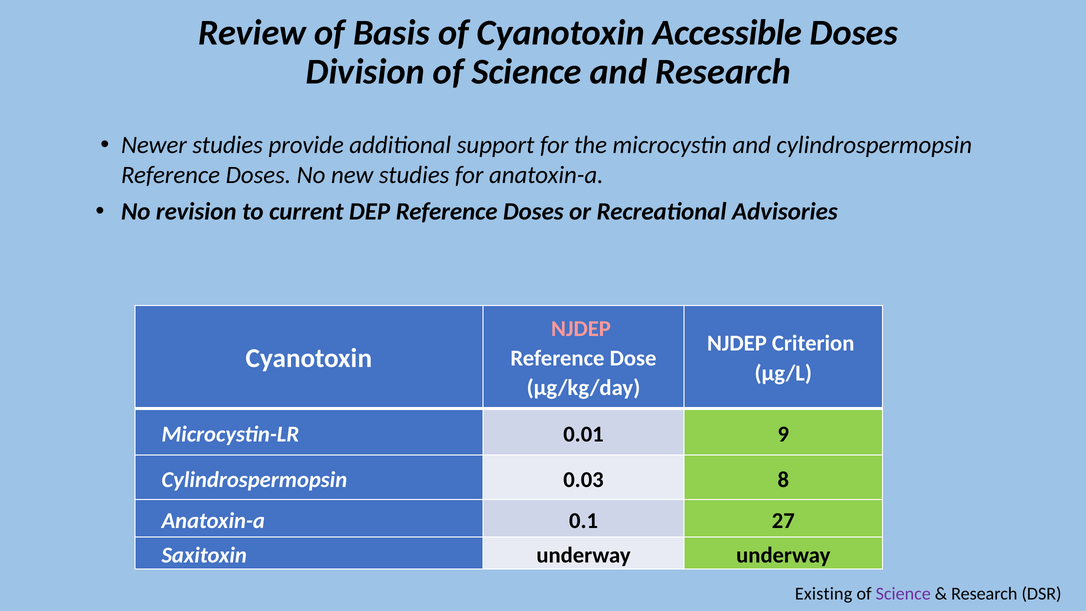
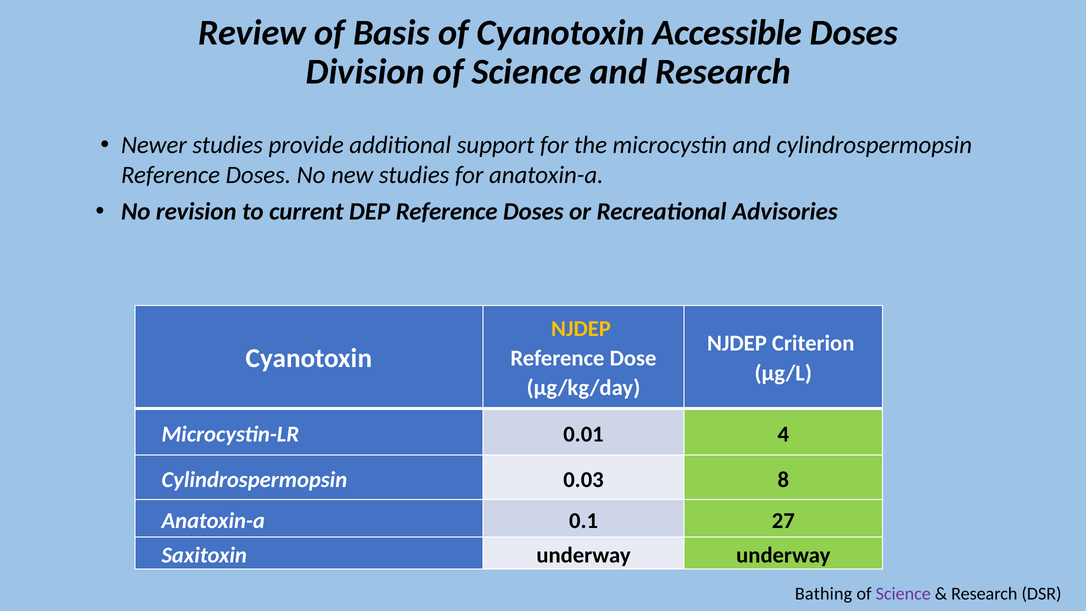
NJDEP at (581, 329) colour: pink -> yellow
9: 9 -> 4
Existing: Existing -> Bathing
